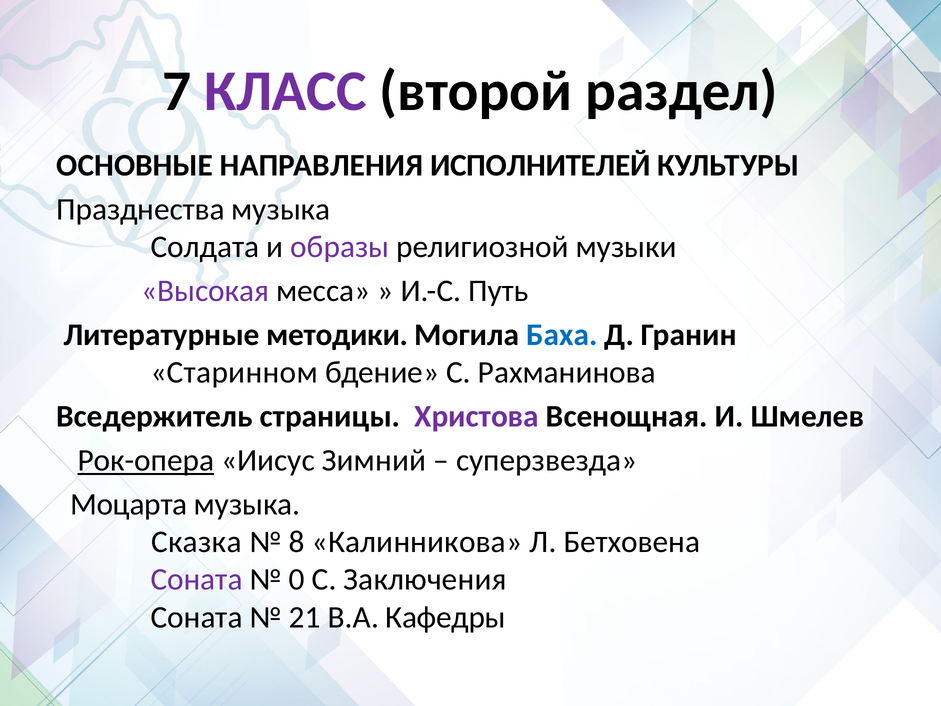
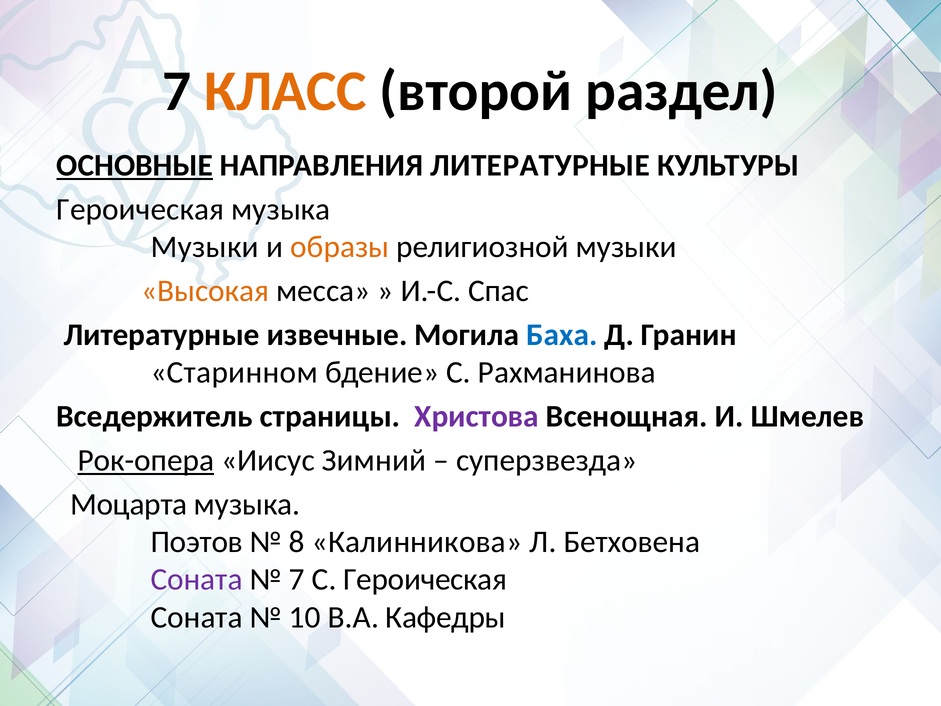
КЛАСС colour: purple -> orange
ОСНОВНЫЕ underline: none -> present
НАПРАВЛЕНИЯ ИСПОЛНИТЕЛЕЙ: ИСПОЛНИТЕЛЕЙ -> ЛИТЕРАТУРНЫЕ
Празднества at (141, 209): Празднества -> Героическая
Солдата at (205, 247): Солдата -> Музыки
образы colour: purple -> orange
Высокая colour: purple -> orange
Путь: Путь -> Спас
методики: методики -> извечные
Сказка: Сказка -> Поэтов
0 at (297, 579): 0 -> 7
С Заключения: Заключения -> Героическая
21: 21 -> 10
